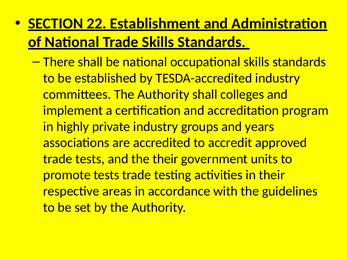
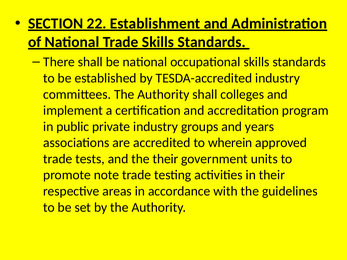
highly: highly -> public
accredit: accredit -> wherein
promote tests: tests -> note
